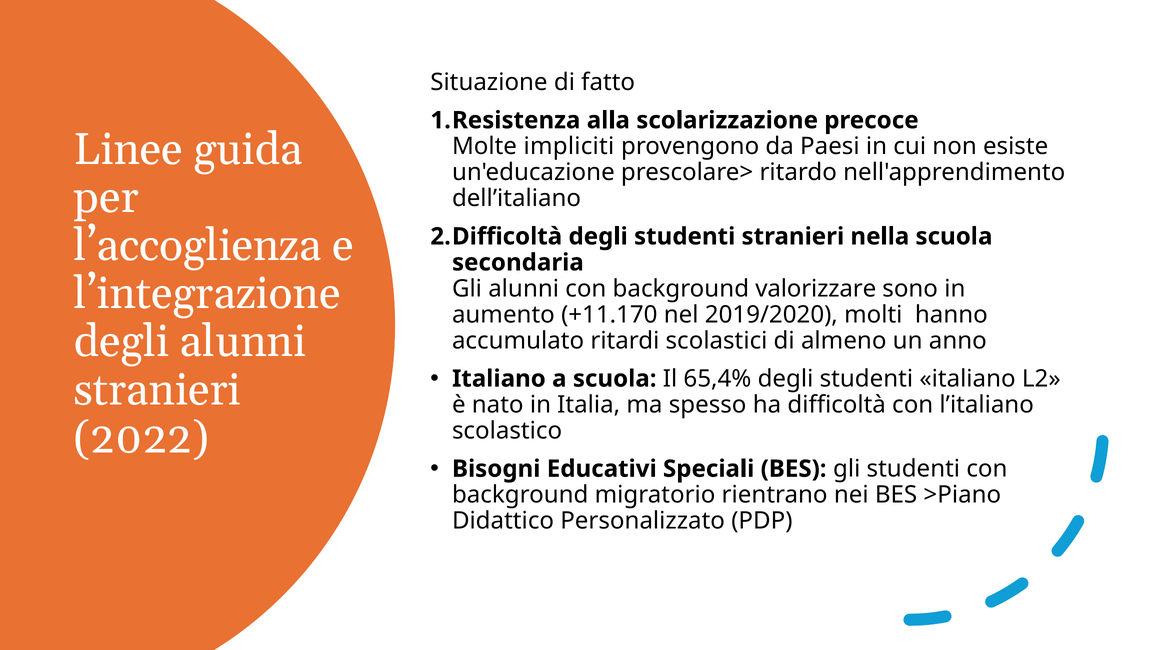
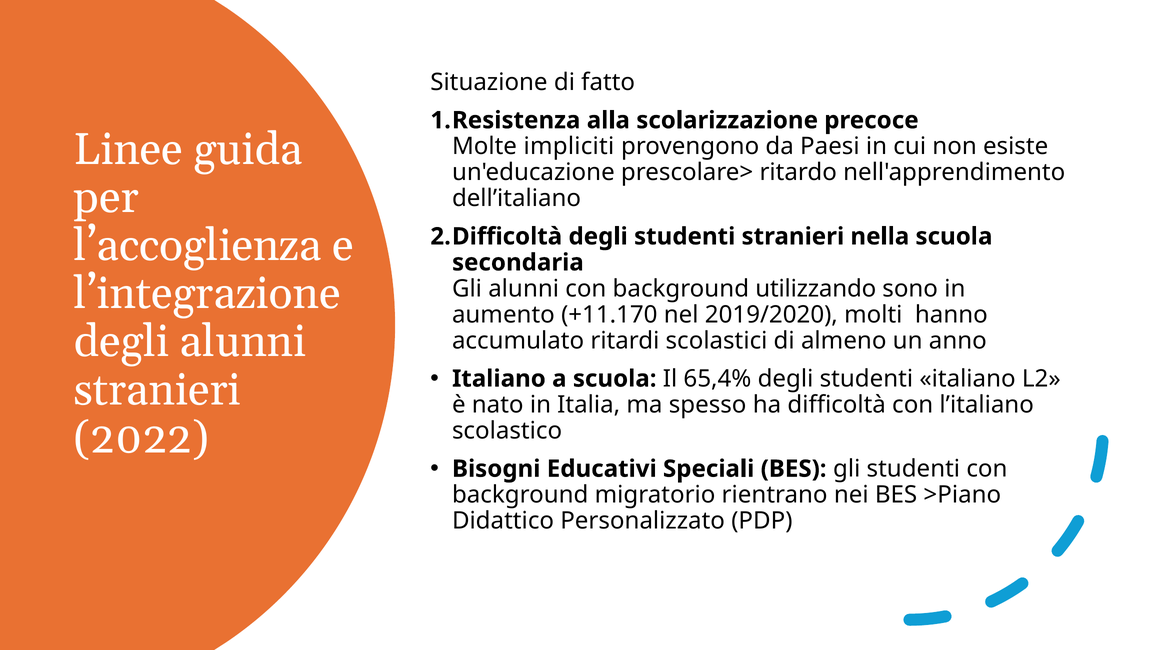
valorizzare: valorizzare -> utilizzando
